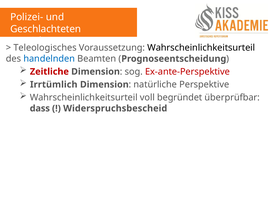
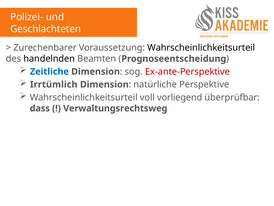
Lichter: Lichter -> Stellen
Teleologisches: Teleologisches -> Zurechenbarer
handelnden colour: blue -> black
Zeitliche colour: red -> blue
begründet: begründet -> vorliegend
Widerspruchsbescheid: Widerspruchsbescheid -> Verwaltungsrechtsweg
